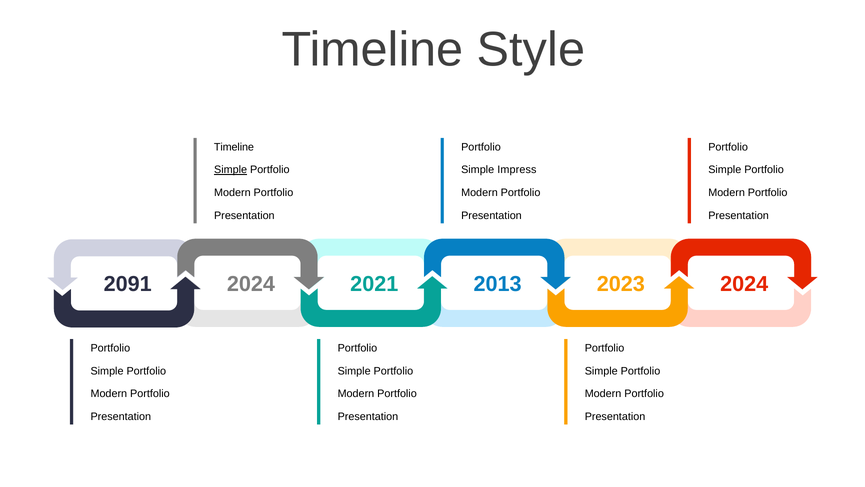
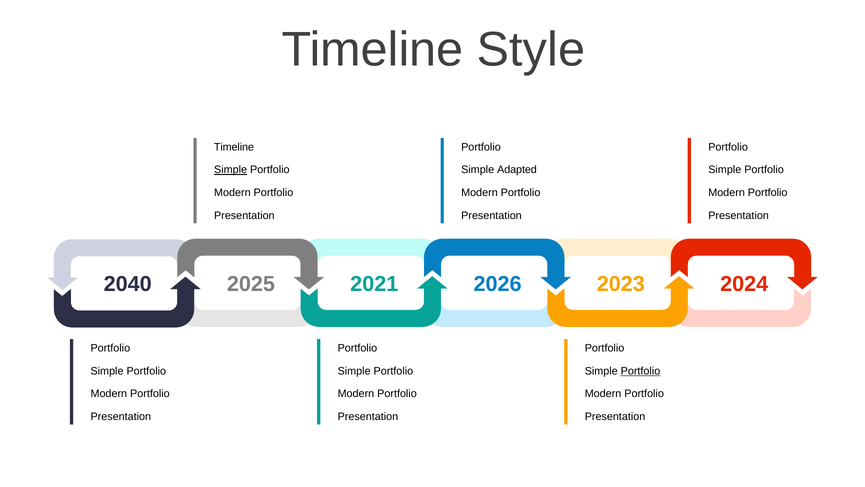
Impress: Impress -> Adapted
2091: 2091 -> 2040
2024 at (251, 284): 2024 -> 2025
2013: 2013 -> 2026
Portfolio at (640, 371) underline: none -> present
